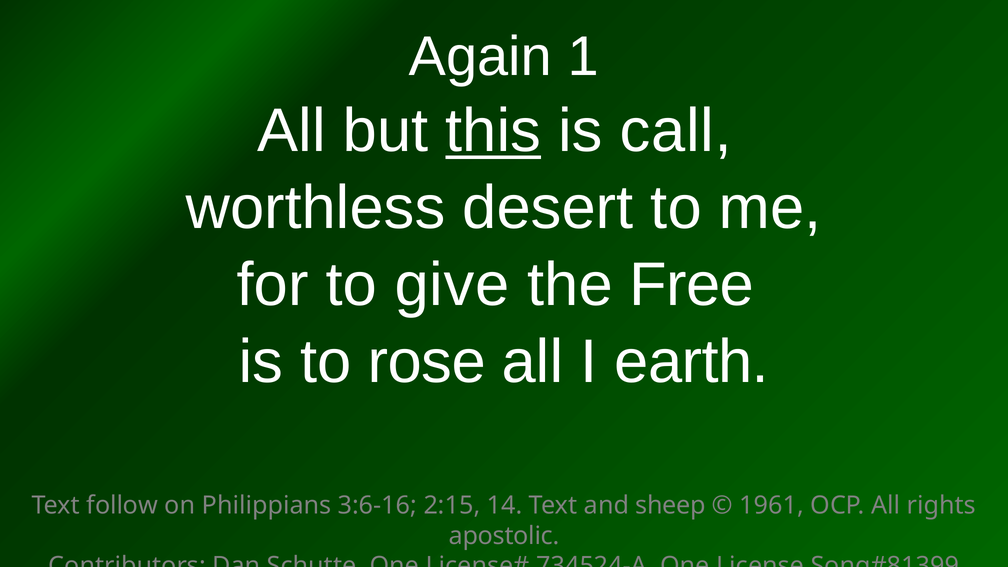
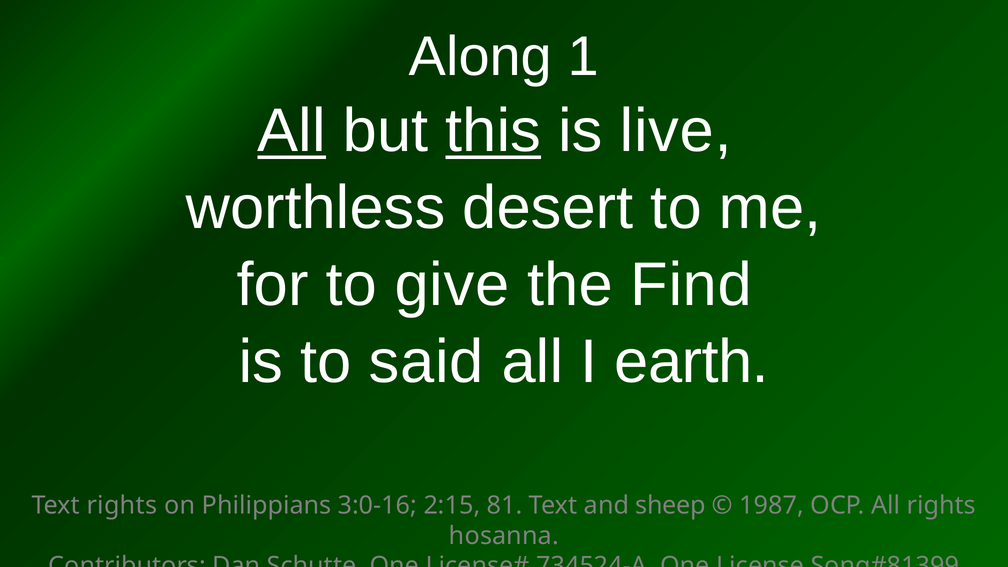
Again: Again -> Along
All at (292, 131) underline: none -> present
call: call -> live
Free: Free -> Find
rose: rose -> said
Text follow: follow -> rights
3:6-16: 3:6-16 -> 3:0-16
14: 14 -> 81
1961: 1961 -> 1987
apostolic: apostolic -> hosanna
